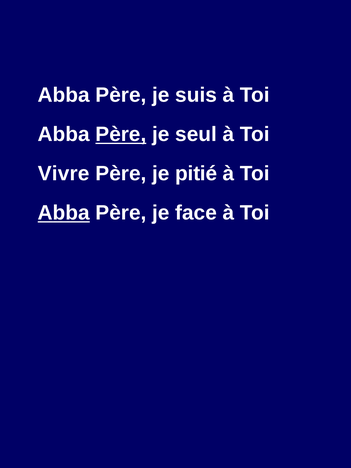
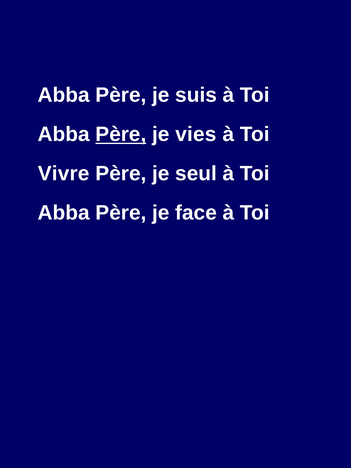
seul: seul -> vies
pitié: pitié -> seul
Abba at (64, 213) underline: present -> none
